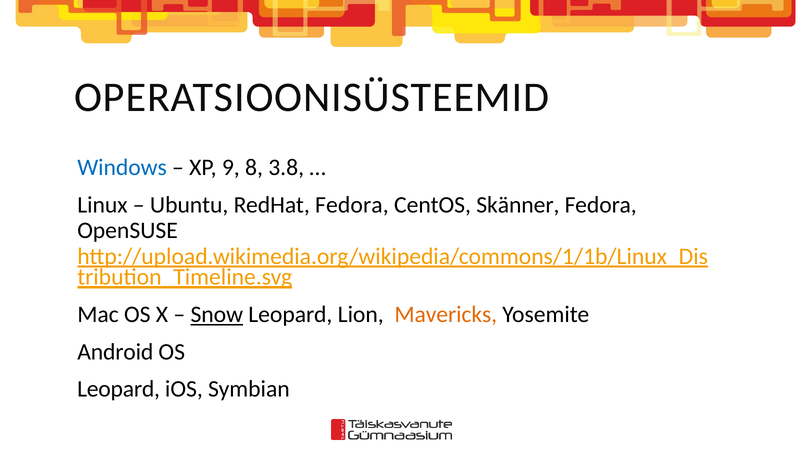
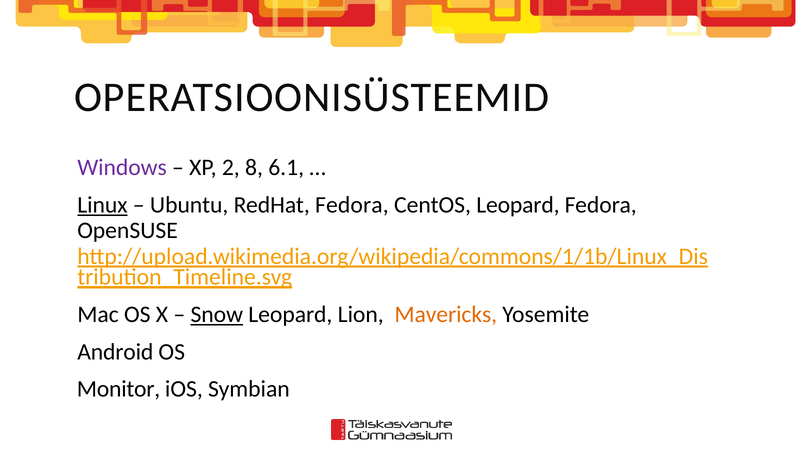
Windows colour: blue -> purple
9: 9 -> 2
3.8: 3.8 -> 6.1
Linux underline: none -> present
CentOS Skänner: Skänner -> Leopard
Leopard at (119, 389): Leopard -> Monitor
